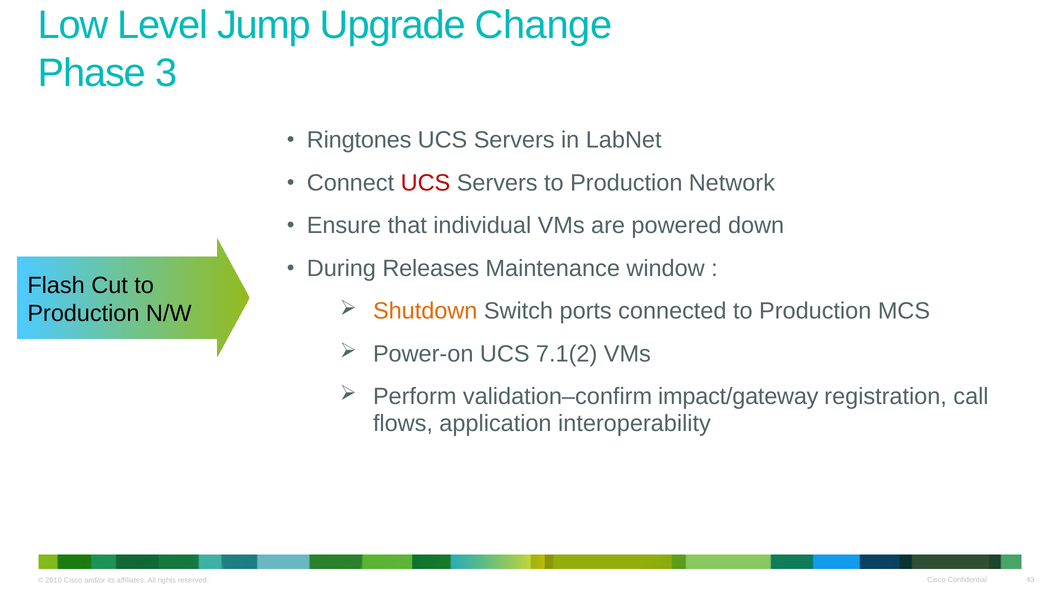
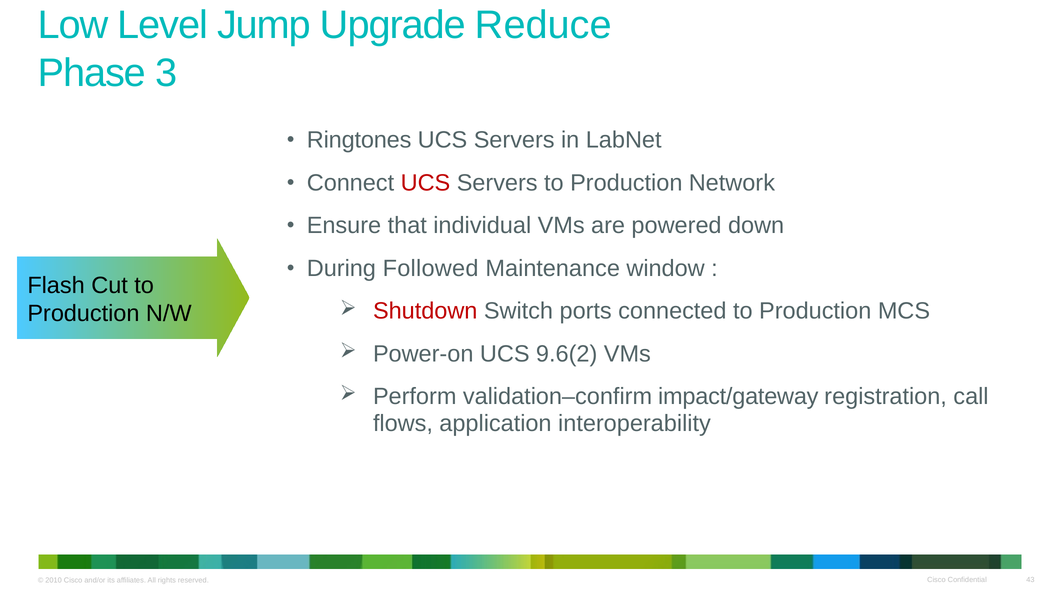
Change: Change -> Reduce
Releases: Releases -> Followed
Shutdown colour: orange -> red
7.1(2: 7.1(2 -> 9.6(2
